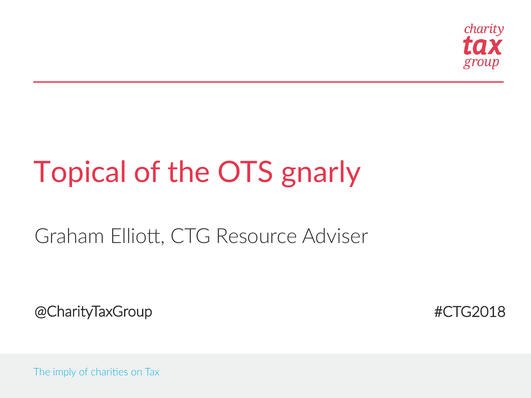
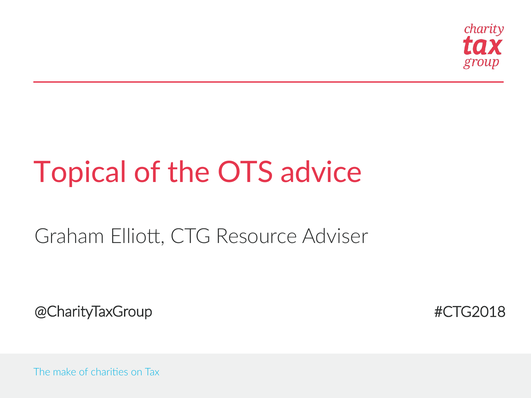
gnarly: gnarly -> advice
imply: imply -> make
